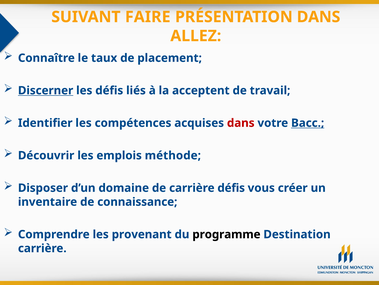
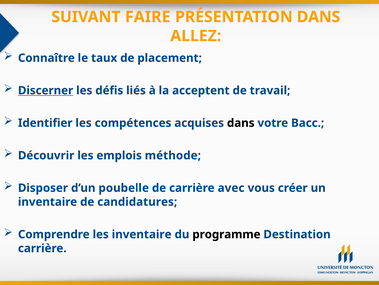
dans at (241, 123) colour: red -> black
Bacc underline: present -> none
domaine: domaine -> poubelle
carrière défis: défis -> avec
connaissance: connaissance -> candidatures
les provenant: provenant -> inventaire
